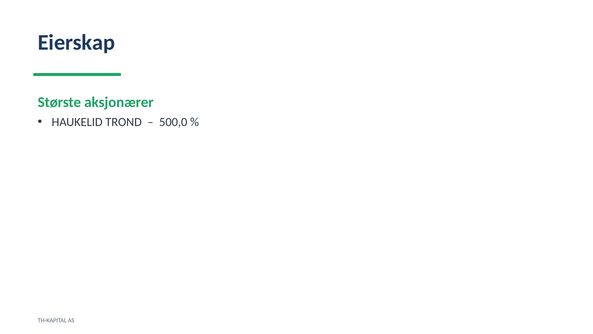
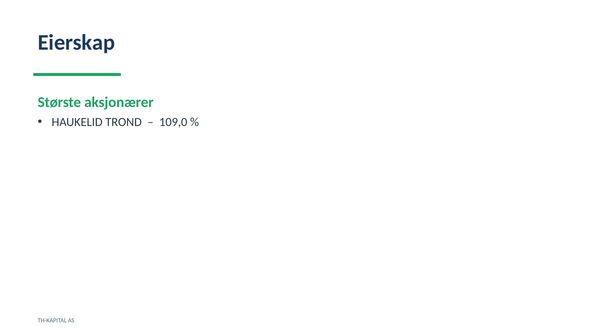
500,0: 500,0 -> 109,0
